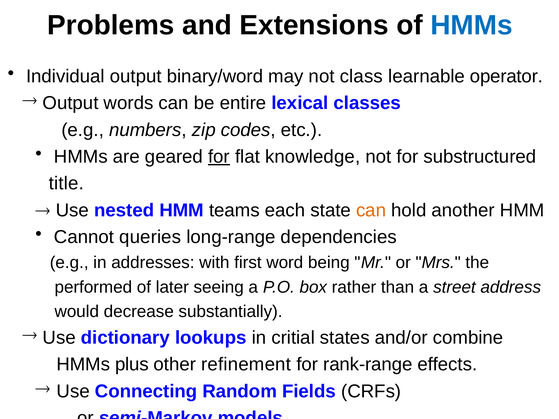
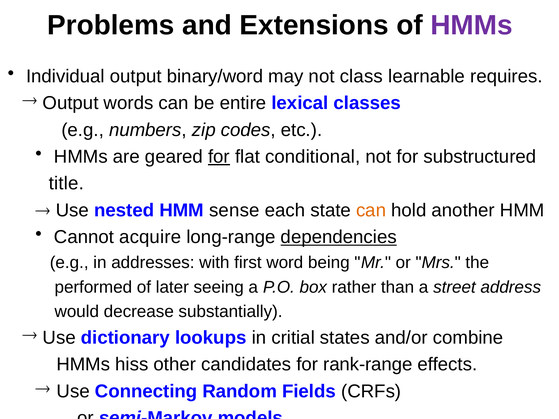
HMMs at (472, 25) colour: blue -> purple
operator: operator -> requires
knowledge: knowledge -> conditional
teams: teams -> sense
queries: queries -> acquire
dependencies underline: none -> present
plus: plus -> hiss
refinement: refinement -> candidates
